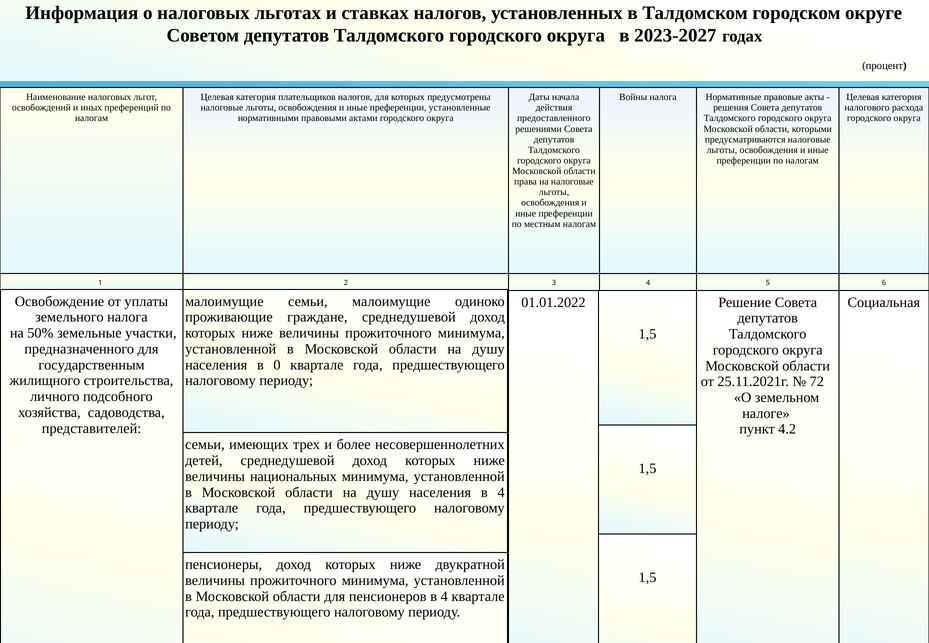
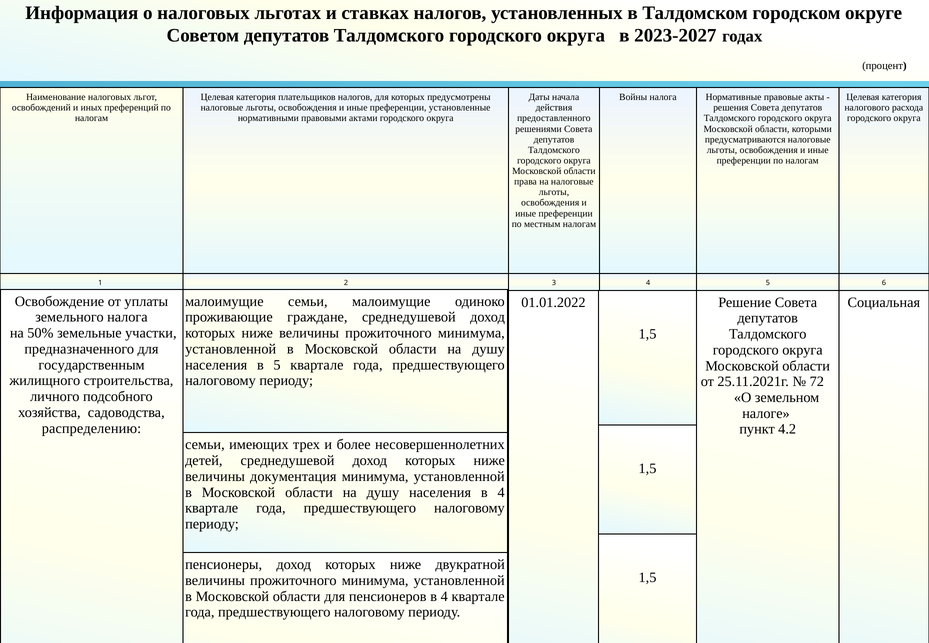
в 0: 0 -> 5
представителей: представителей -> распределению
национальных: национальных -> документация
